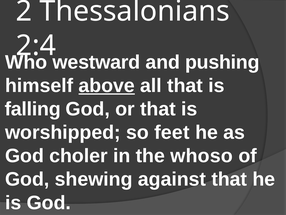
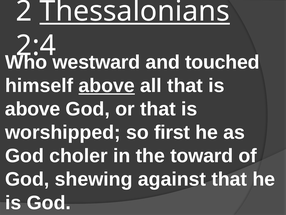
Thessalonians underline: none -> present
pushing: pushing -> touched
falling at (33, 109): falling -> above
feet: feet -> first
whoso: whoso -> toward
